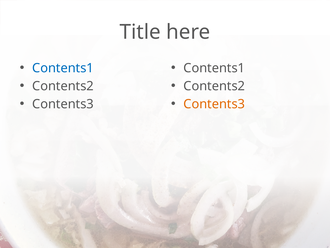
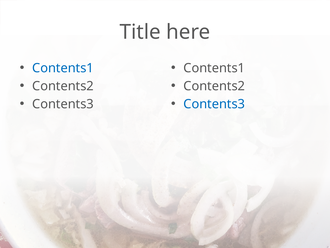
Contents3 at (214, 104) colour: orange -> blue
